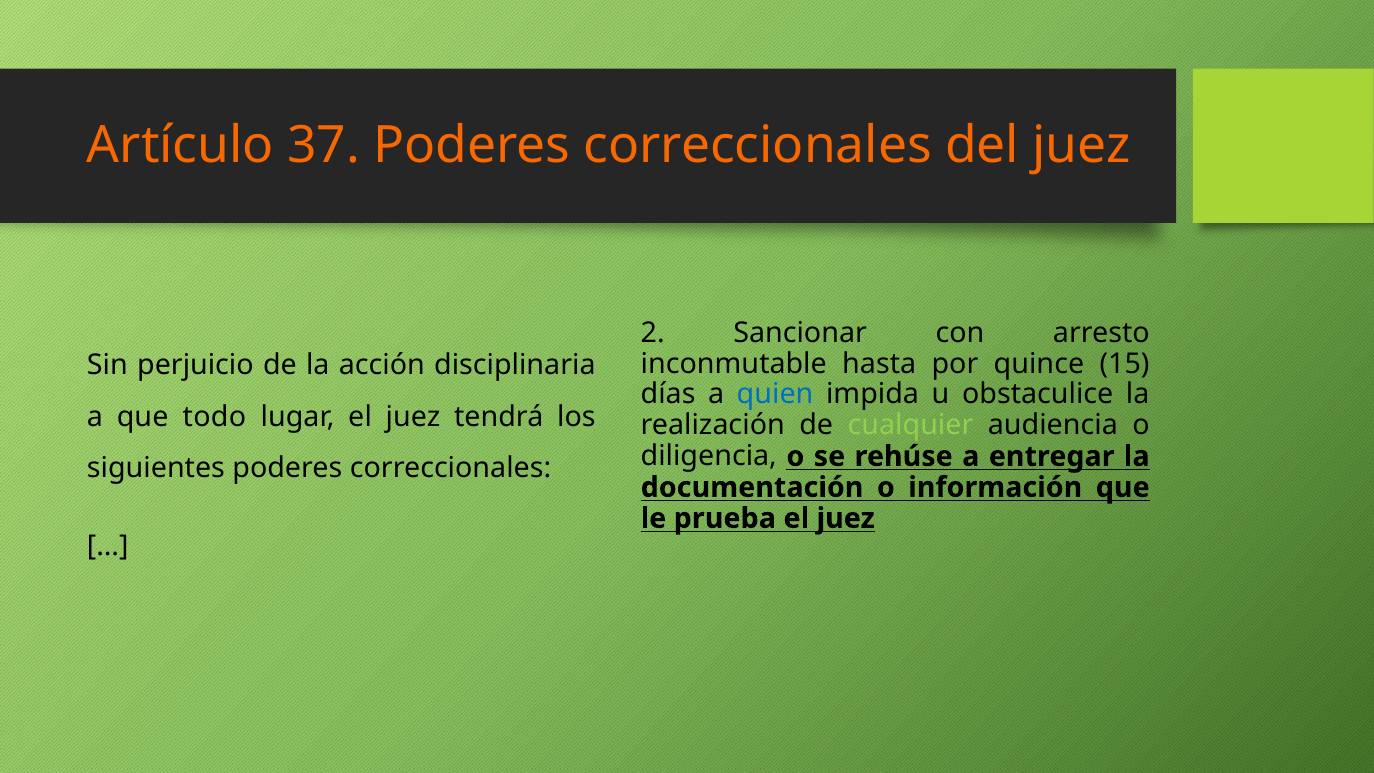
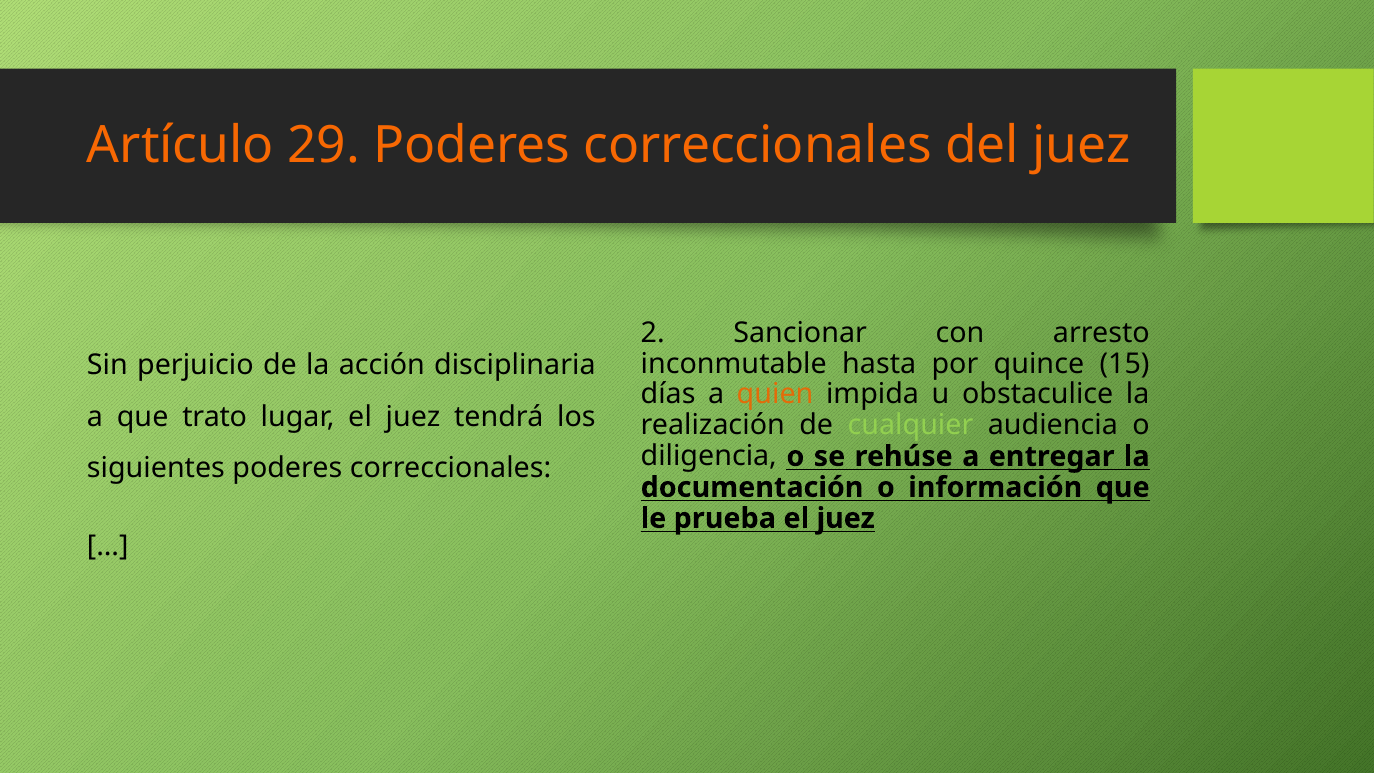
37: 37 -> 29
quien colour: blue -> orange
todo: todo -> trato
